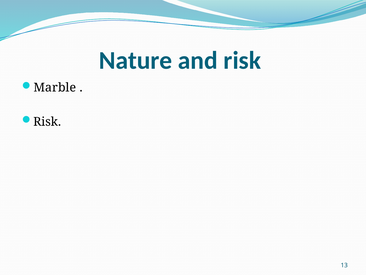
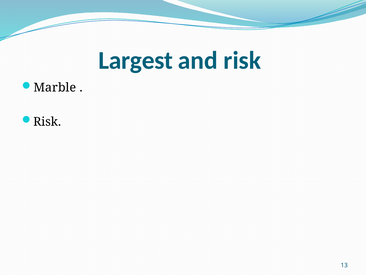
Nature: Nature -> Largest
